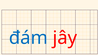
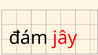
đám colour: blue -> black
